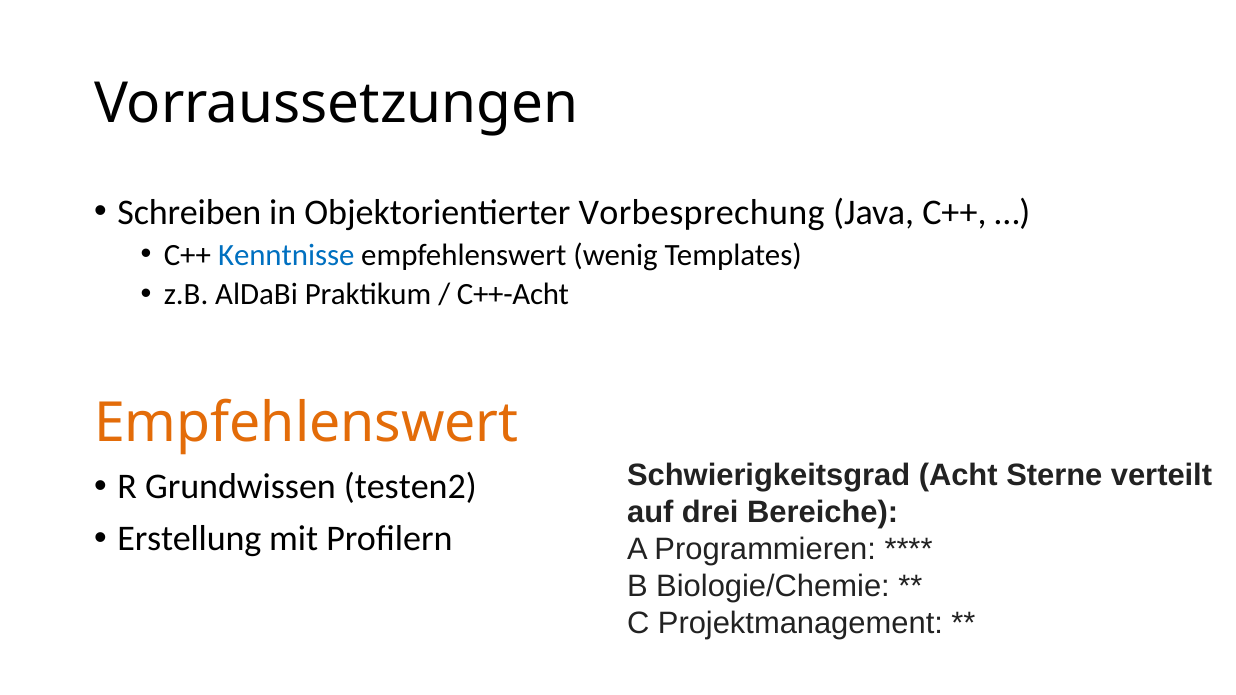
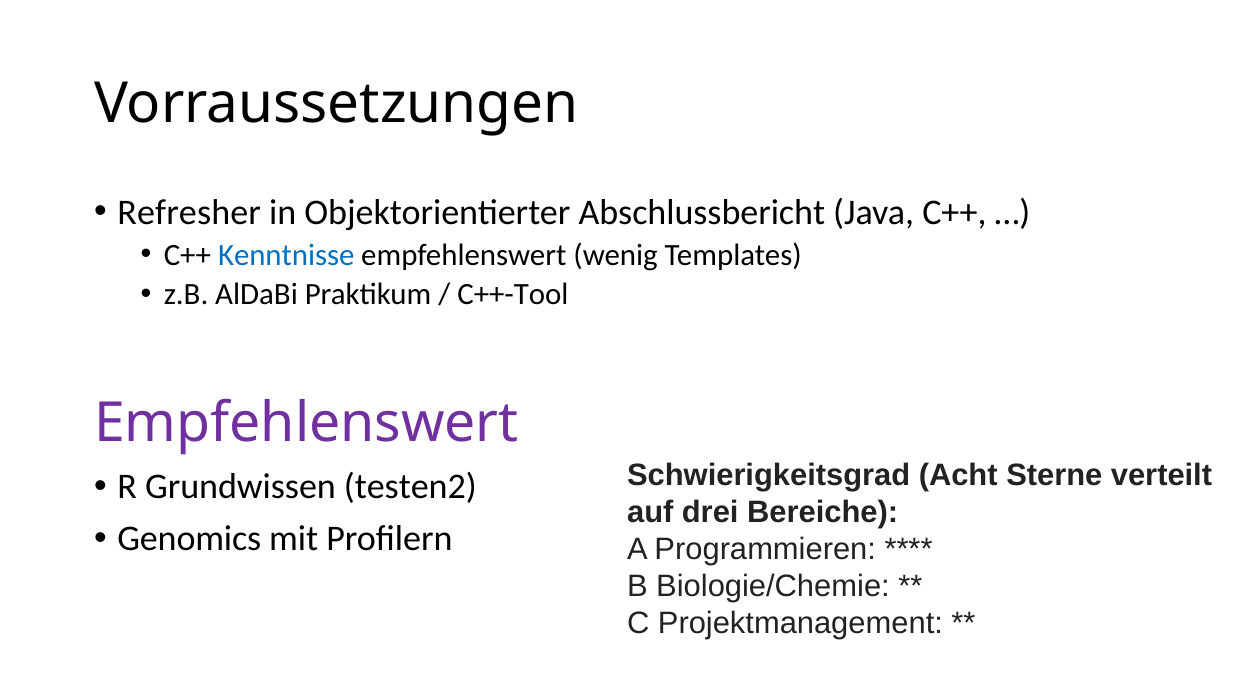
Schreiben: Schreiben -> Refresher
Vorbesprechung: Vorbesprechung -> Abschlussbericht
C++-Acht: C++-Acht -> C++-Tool
Empfehlenswert at (306, 424) colour: orange -> purple
Erstellung: Erstellung -> Genomics
